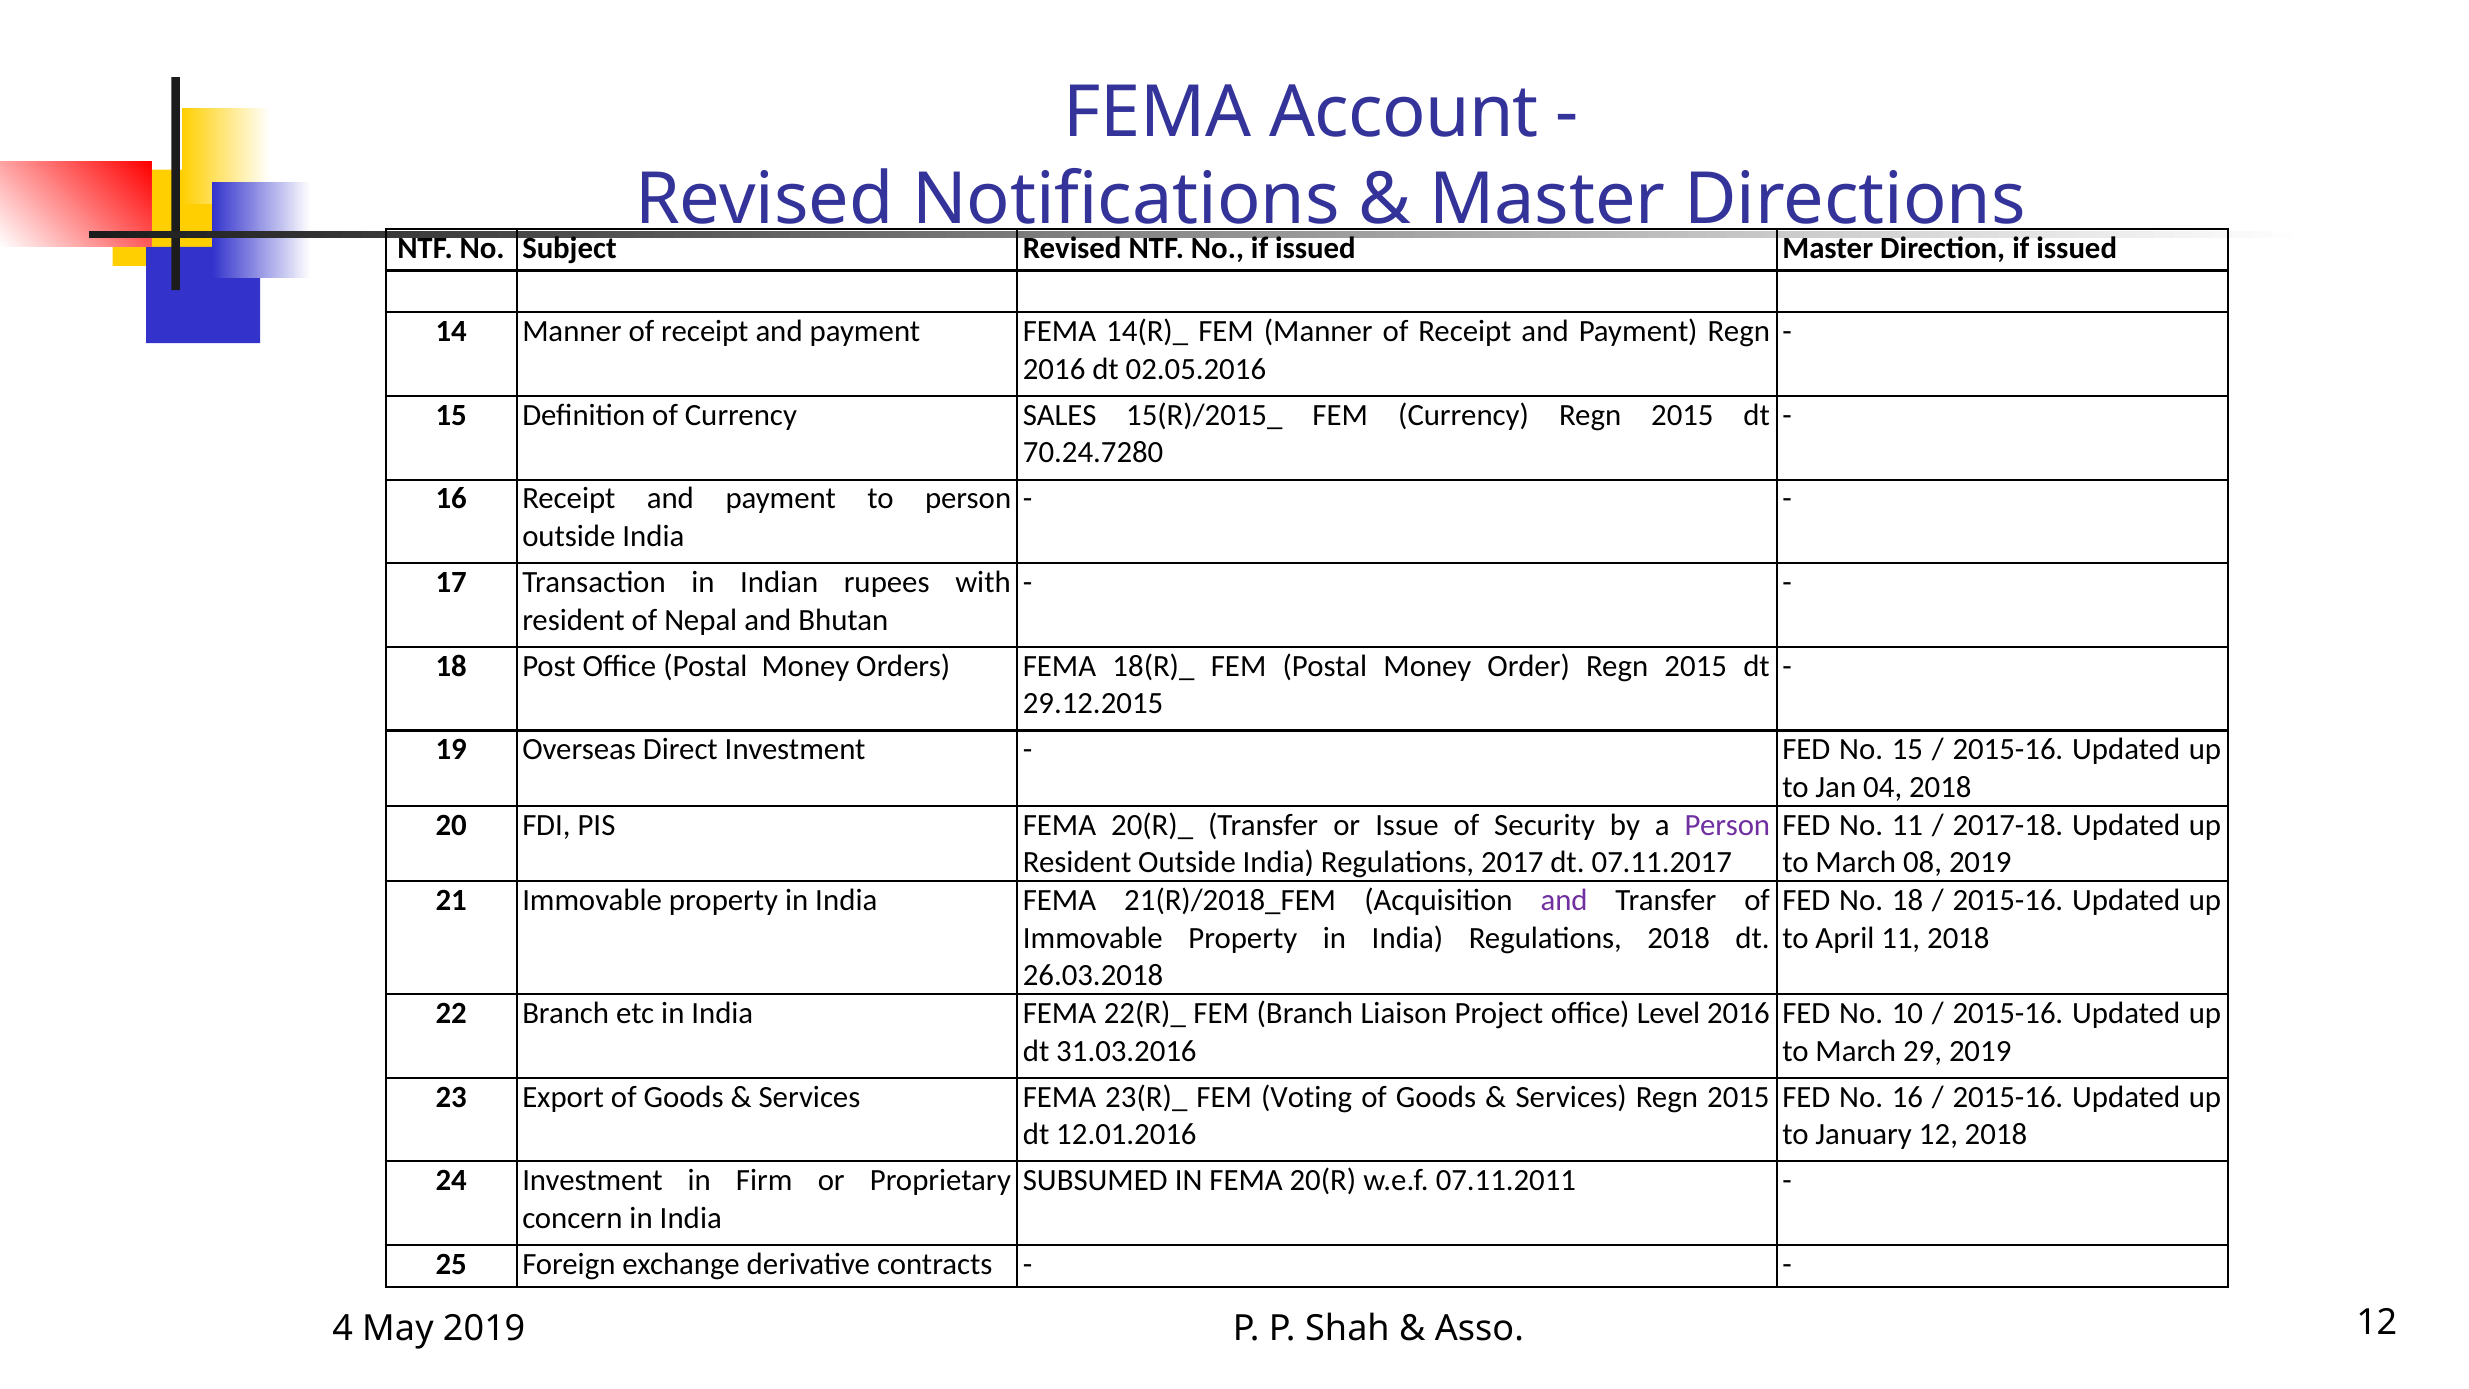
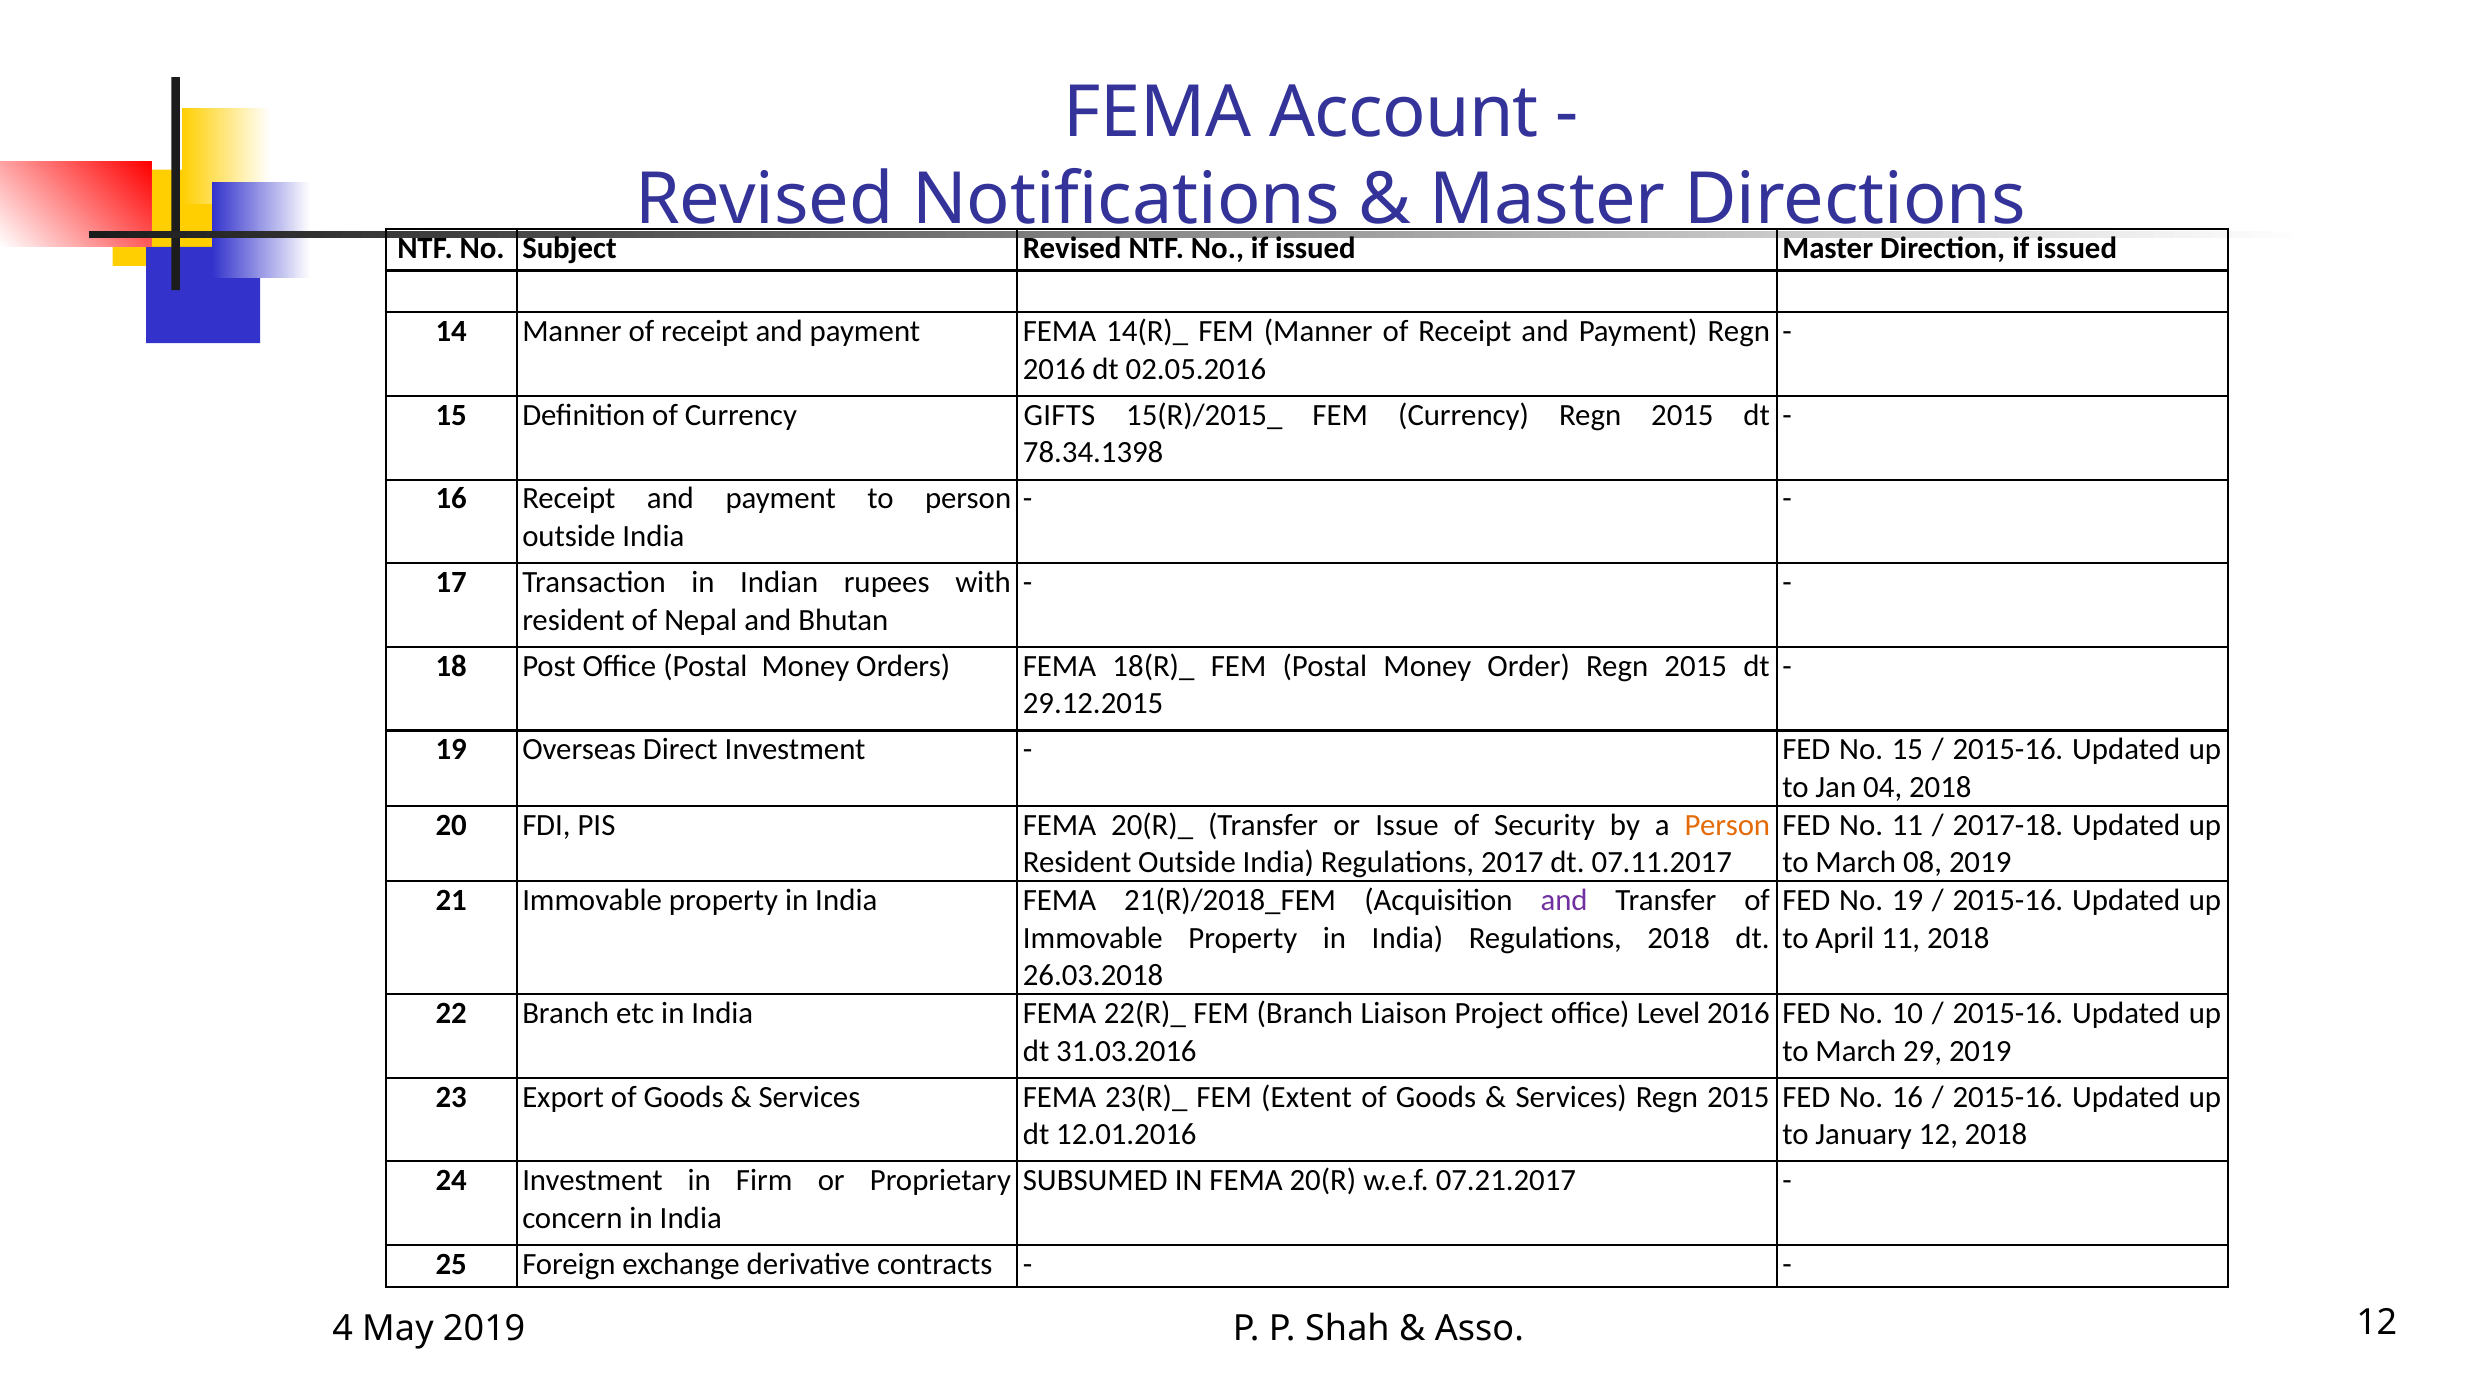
SALES: SALES -> GIFTS
70.24.7280: 70.24.7280 -> 78.34.1398
Person at (1727, 825) colour: purple -> orange
No 18: 18 -> 19
Voting: Voting -> Extent
07.11.2011: 07.11.2011 -> 07.21.2017
